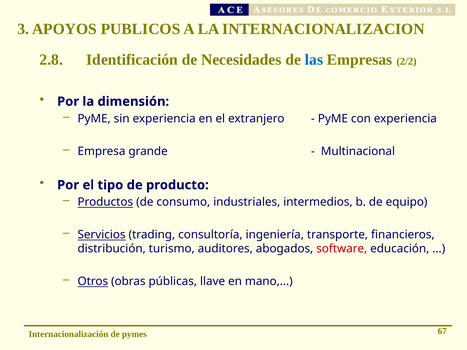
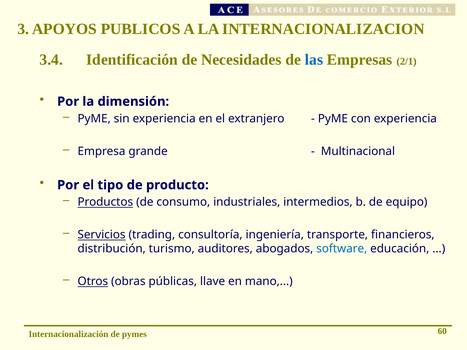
2.8: 2.8 -> 3.4
2/2: 2/2 -> 2/1
software colour: red -> blue
67: 67 -> 60
